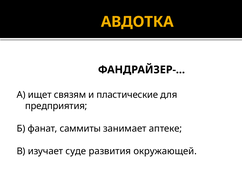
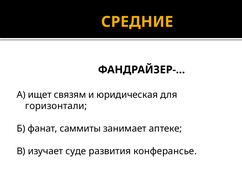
АВДОТКА: АВДОТКА -> СРЕДНИЕ
пластические: пластические -> юридическая
предприятия: предприятия -> горизонтали
окружающей: окружающей -> конферансье
